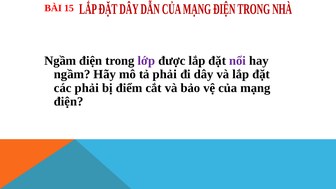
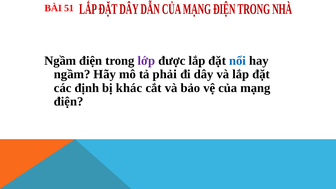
15: 15 -> 51
nổi colour: purple -> blue
các phải: phải -> định
điểm: điểm -> khác
